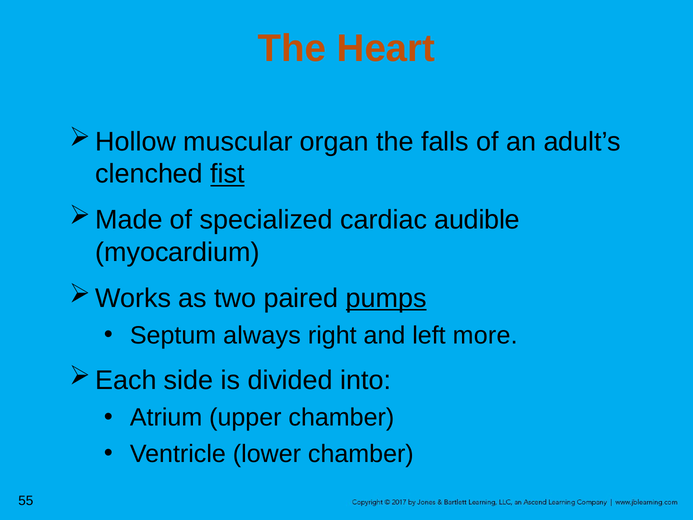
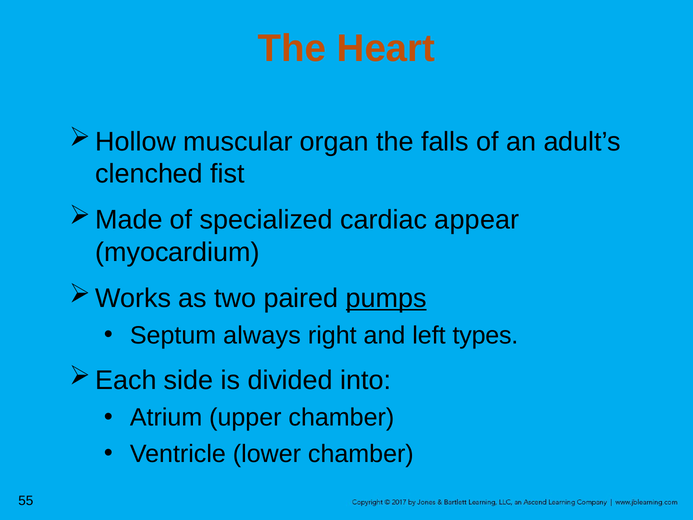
fist underline: present -> none
audible: audible -> appear
more: more -> types
